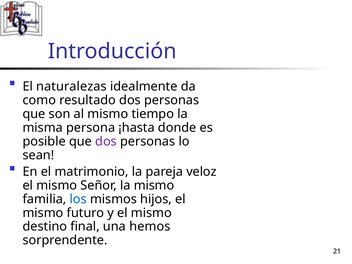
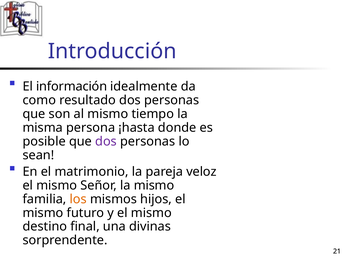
naturalezas: naturalezas -> información
los colour: blue -> orange
hemos: hemos -> divinas
